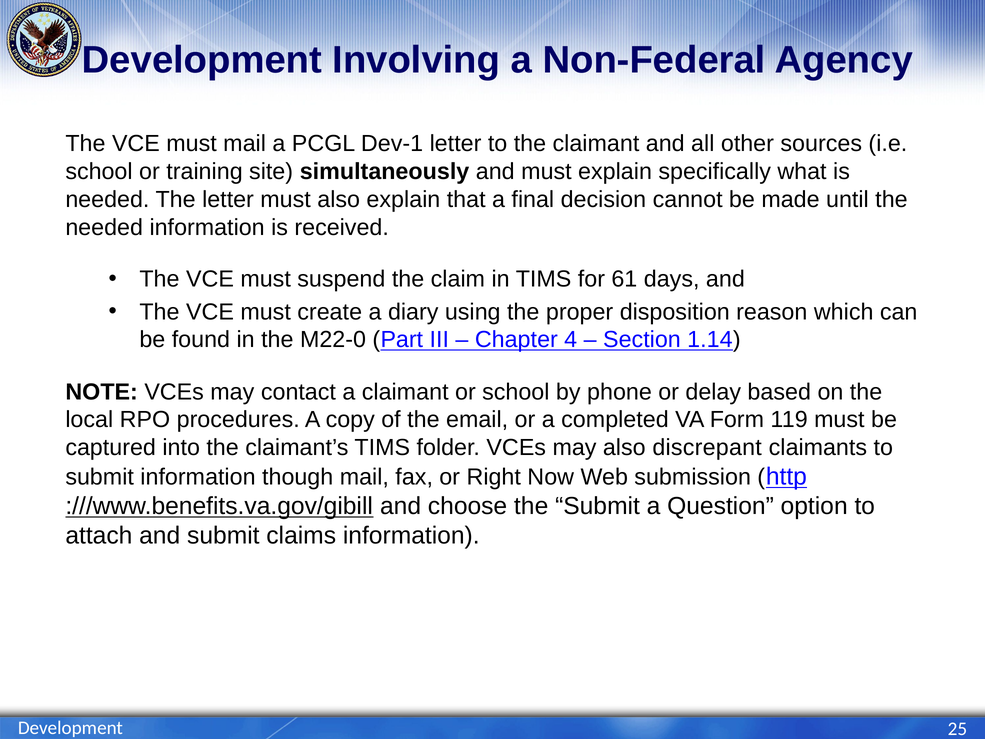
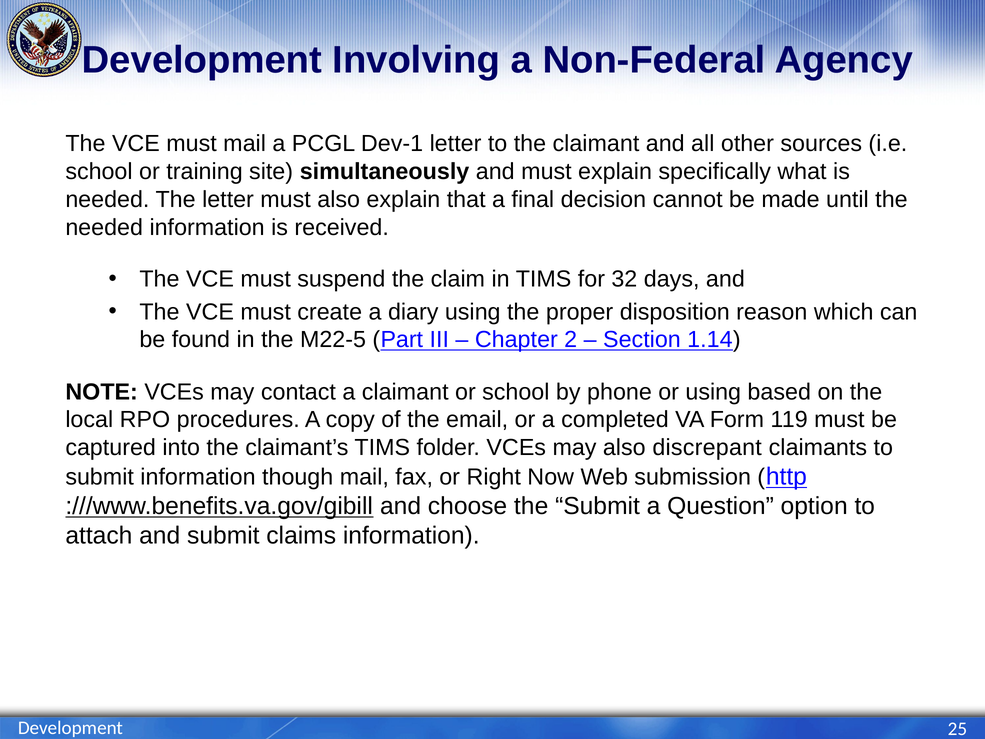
61: 61 -> 32
M22-0: M22-0 -> M22-5
4: 4 -> 2
or delay: delay -> using
